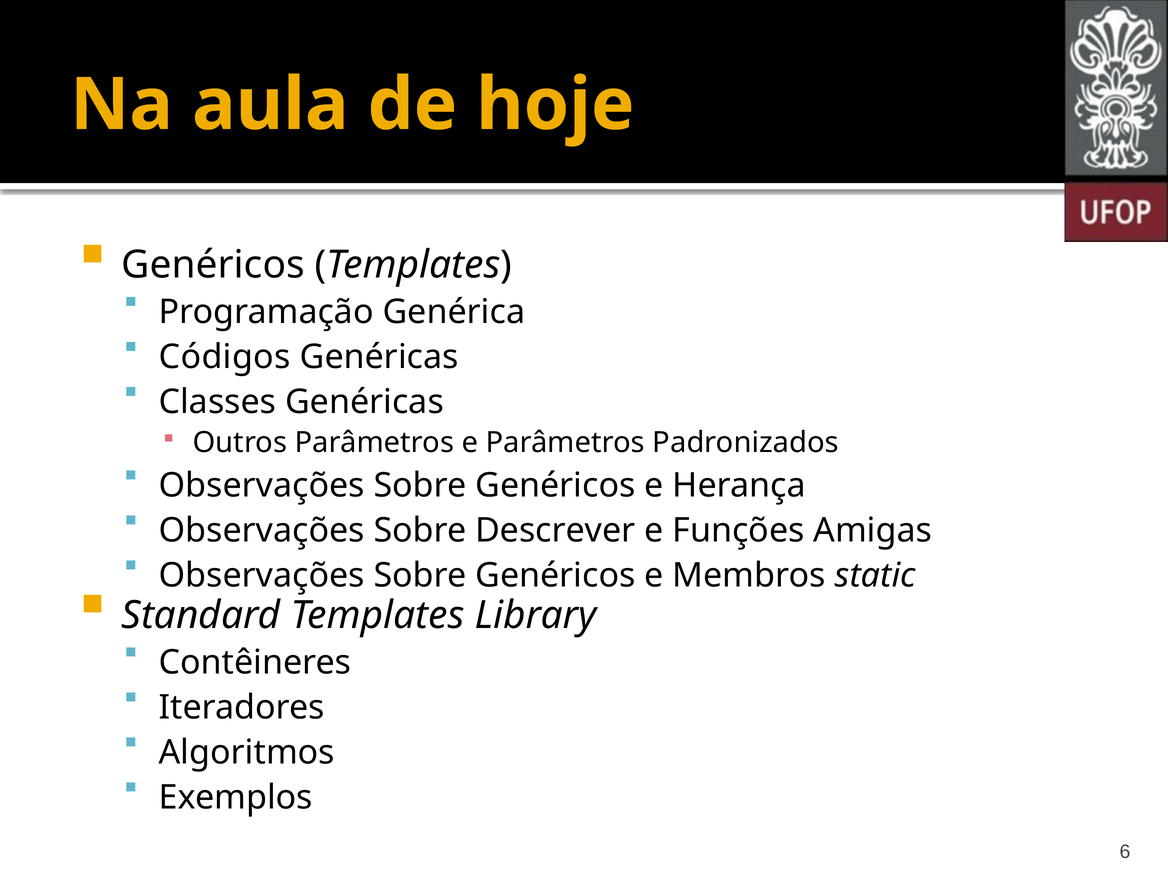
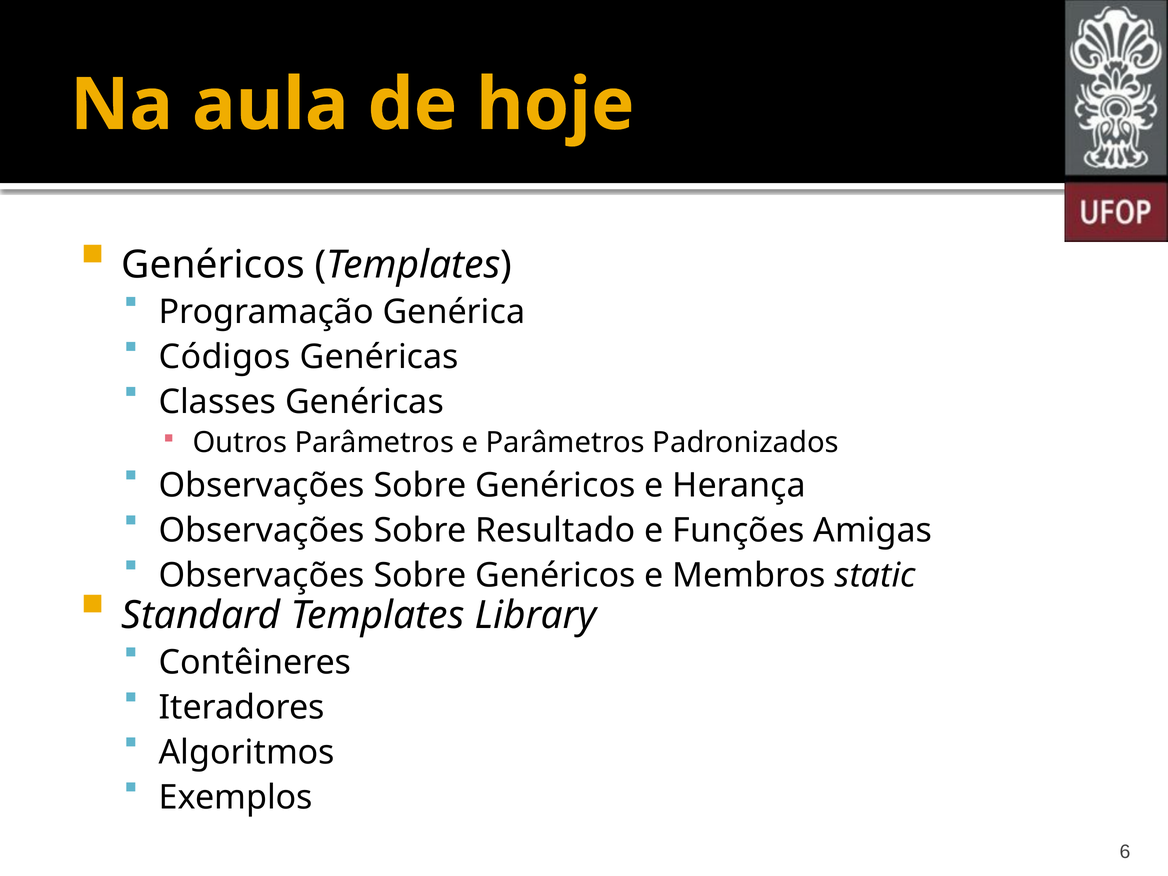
Descrever: Descrever -> Resultado
